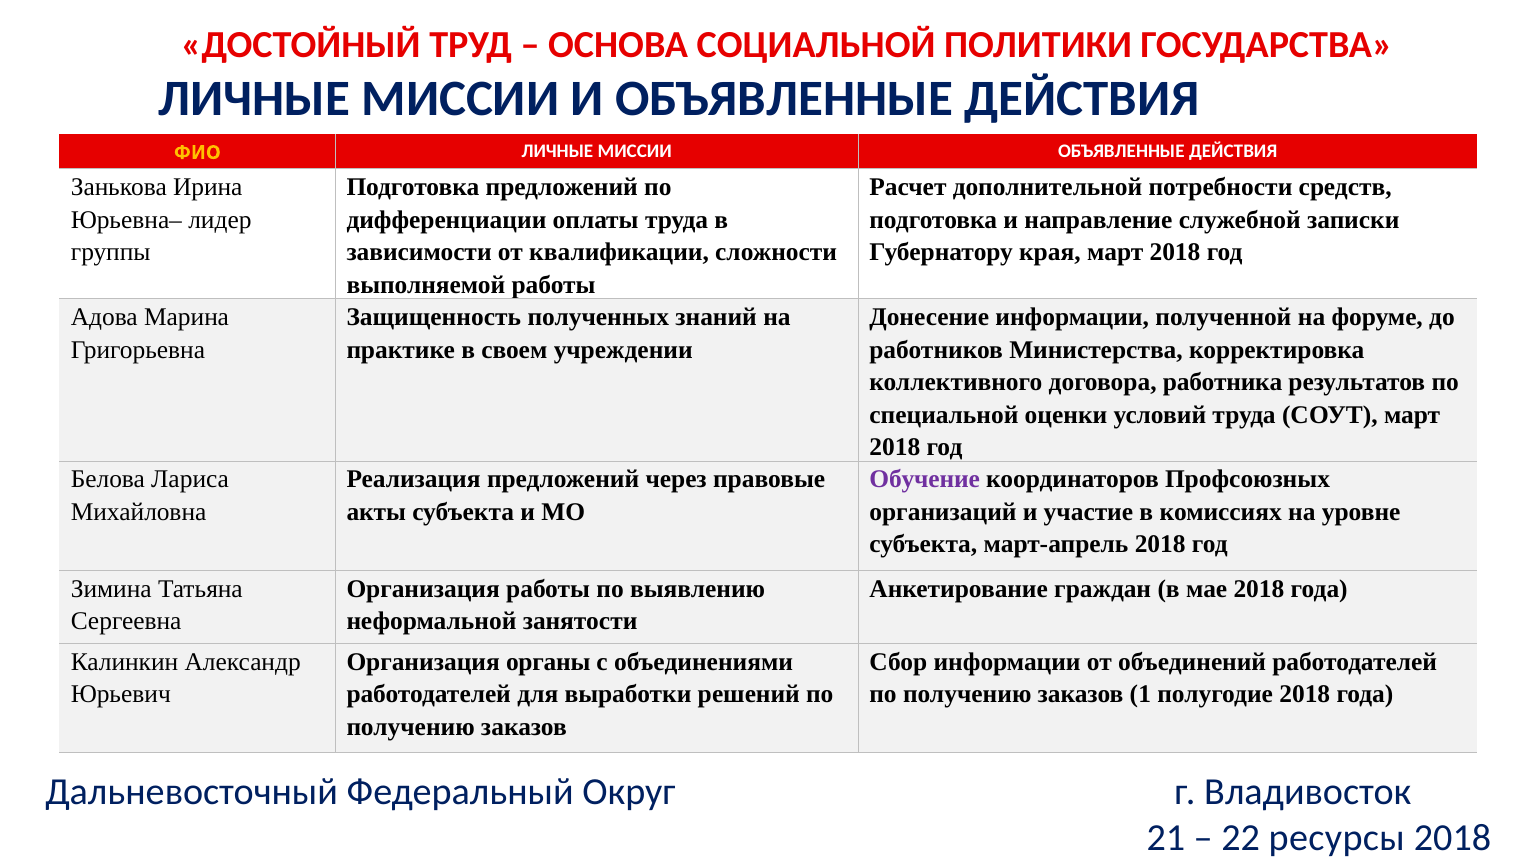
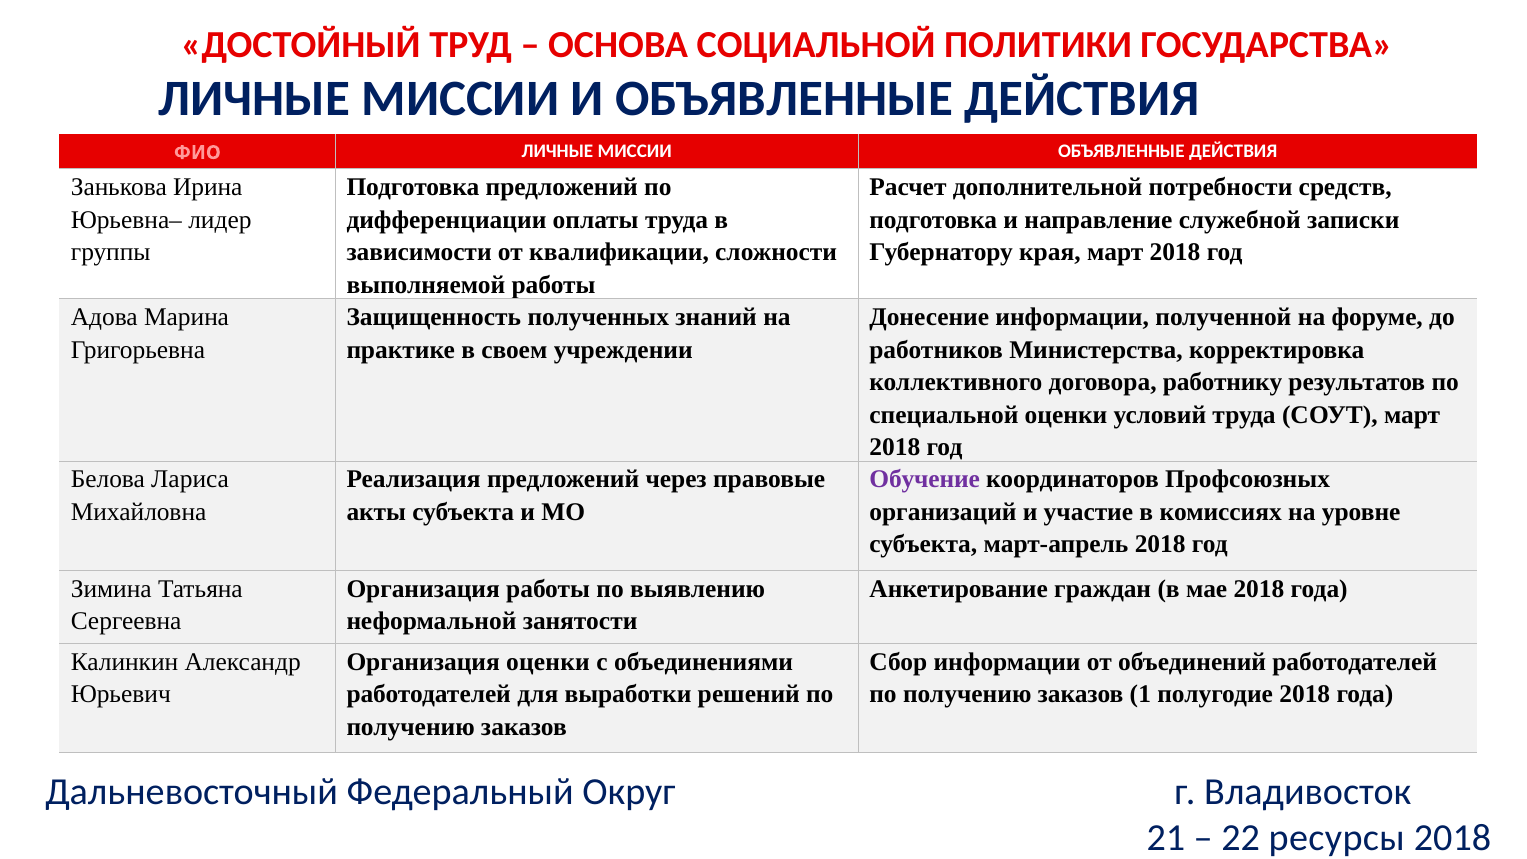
ФИО colour: yellow -> pink
работника: работника -> работнику
Организация органы: органы -> оценки
